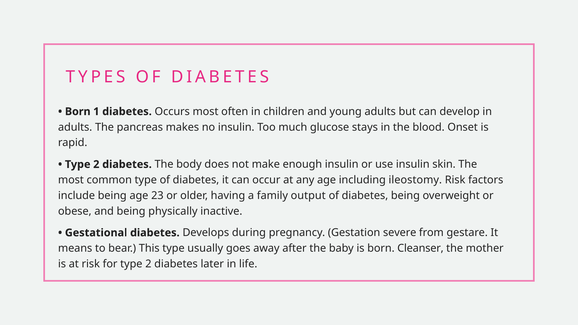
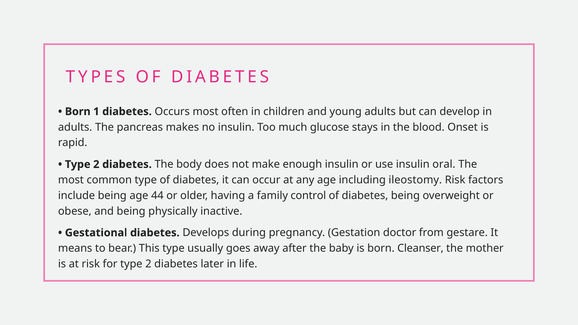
skin: skin -> oral
23: 23 -> 44
output: output -> control
severe: severe -> doctor
